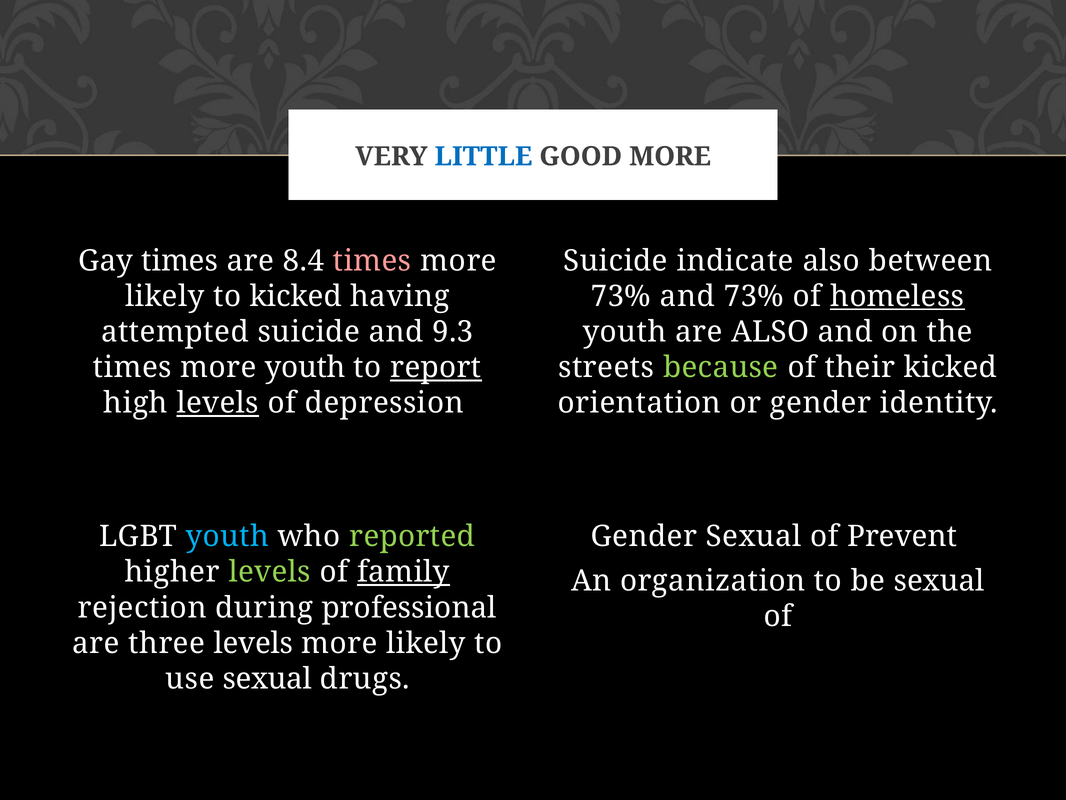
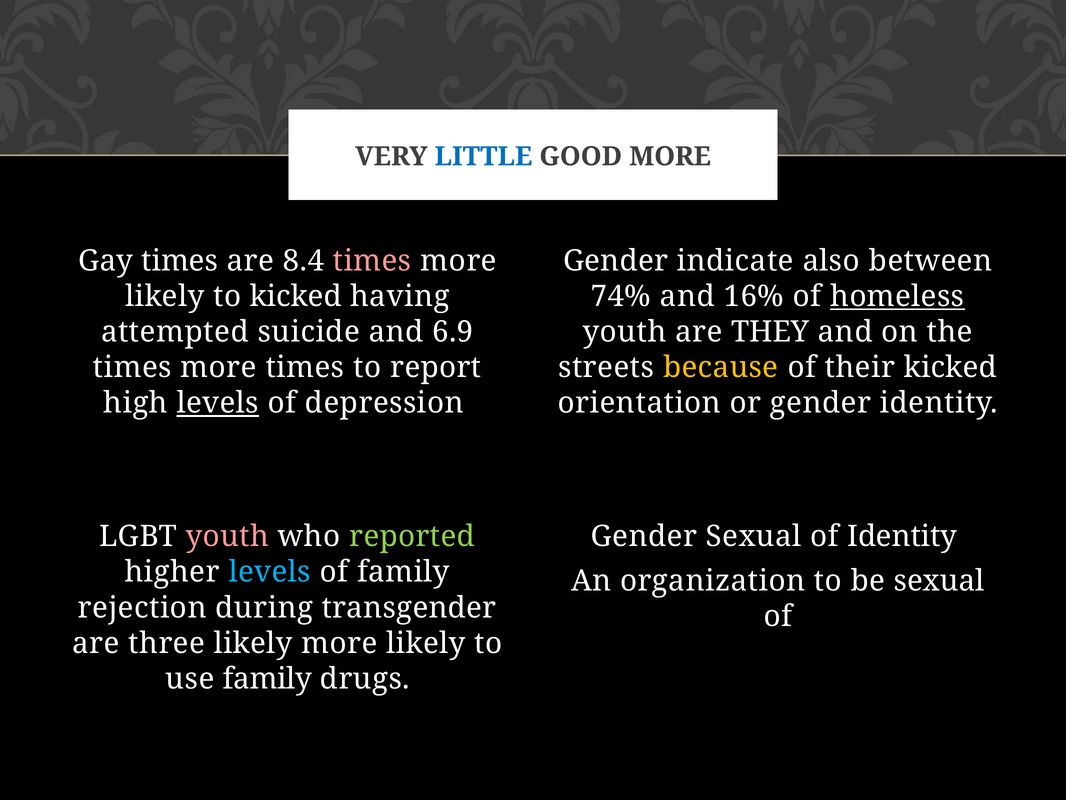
Suicide at (615, 261): Suicide -> Gender
73% at (621, 296): 73% -> 74%
and 73%: 73% -> 16%
9.3: 9.3 -> 6.9
are ALSO: ALSO -> THEY
more youth: youth -> times
report underline: present -> none
because colour: light green -> yellow
youth at (227, 536) colour: light blue -> pink
of Prevent: Prevent -> Identity
levels at (270, 572) colour: light green -> light blue
family at (403, 572) underline: present -> none
professional: professional -> transgender
three levels: levels -> likely
use sexual: sexual -> family
